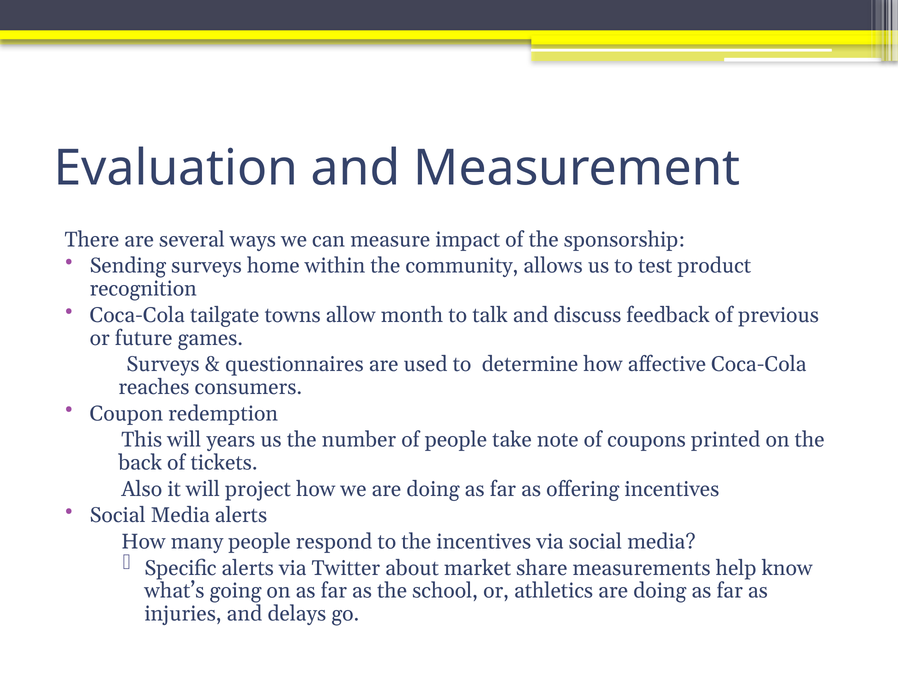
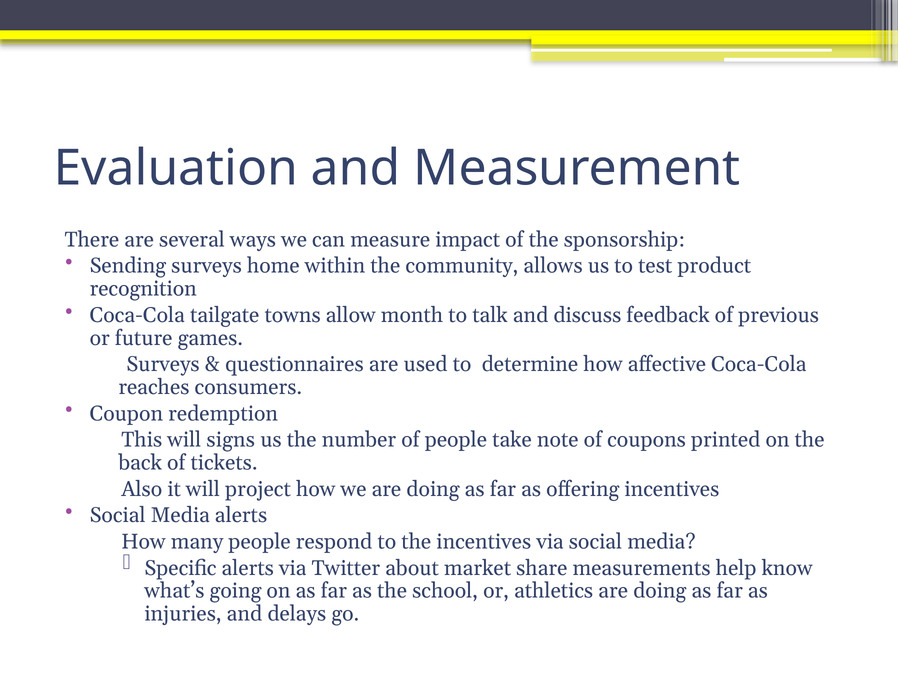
years: years -> signs
